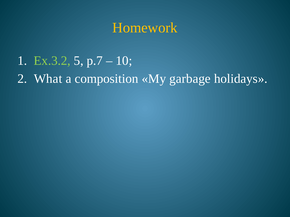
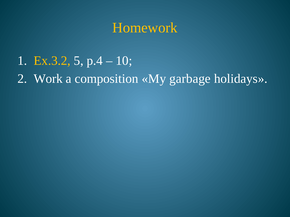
Ex.3.2 colour: light green -> yellow
p.7: p.7 -> p.4
What: What -> Work
